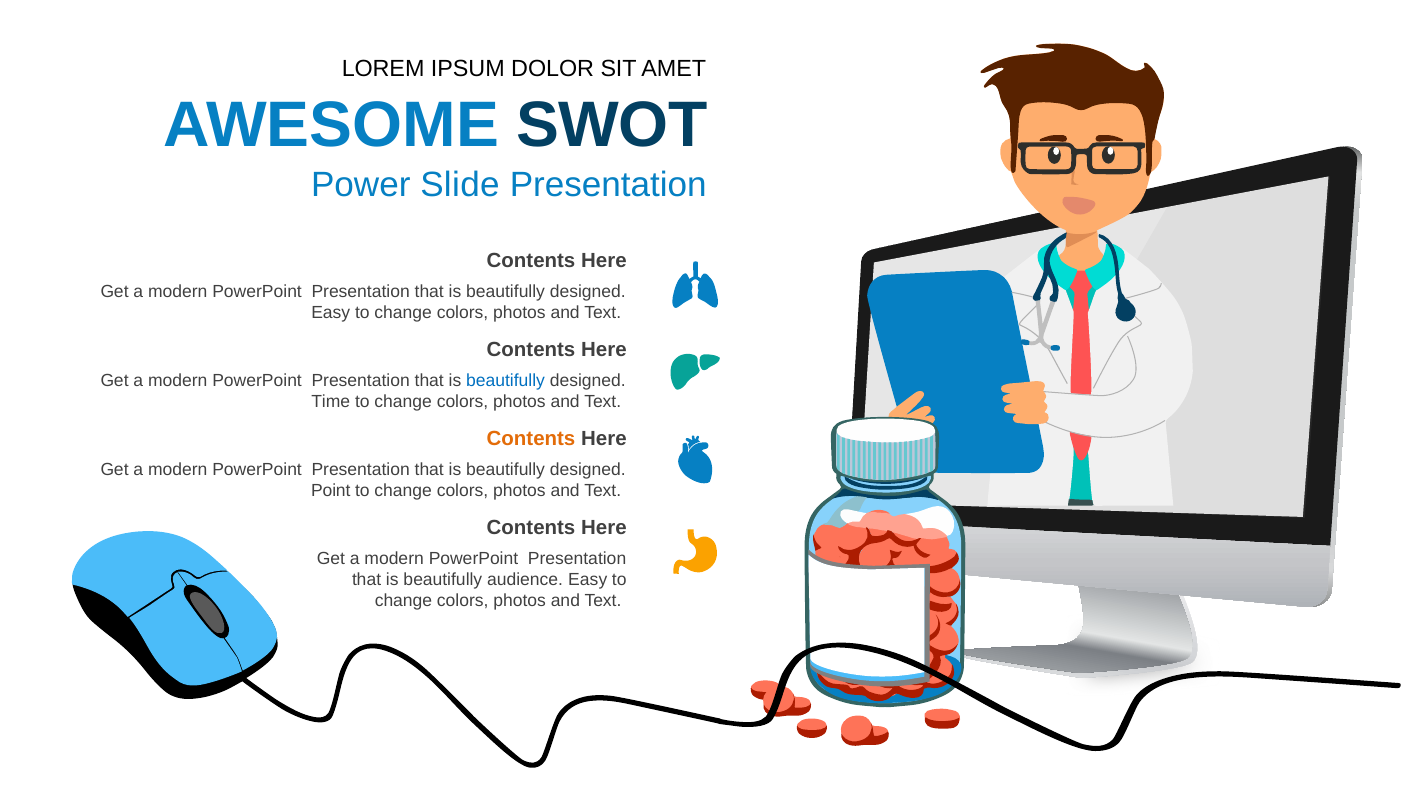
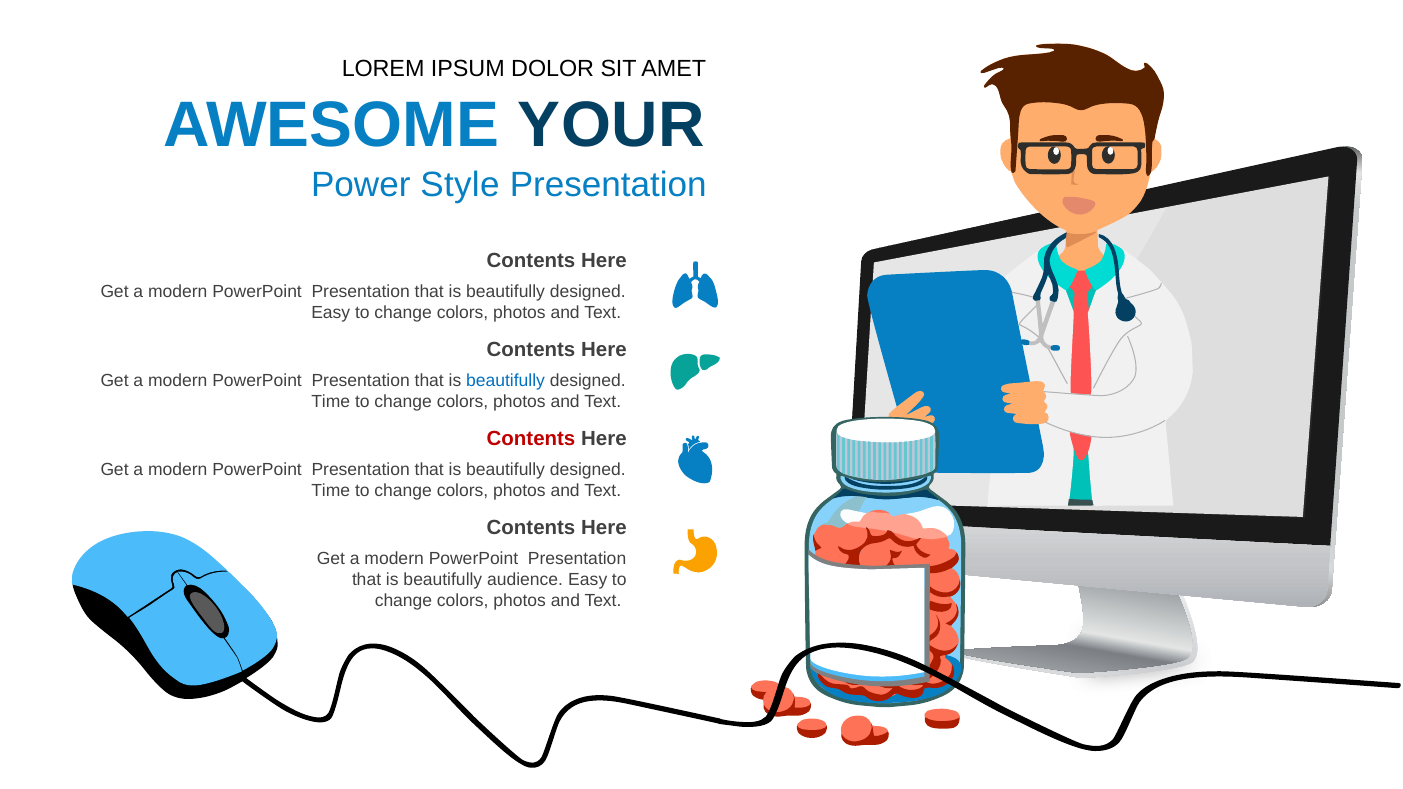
SWOT: SWOT -> YOUR
Slide: Slide -> Style
Contents at (531, 439) colour: orange -> red
Point at (331, 491): Point -> Time
